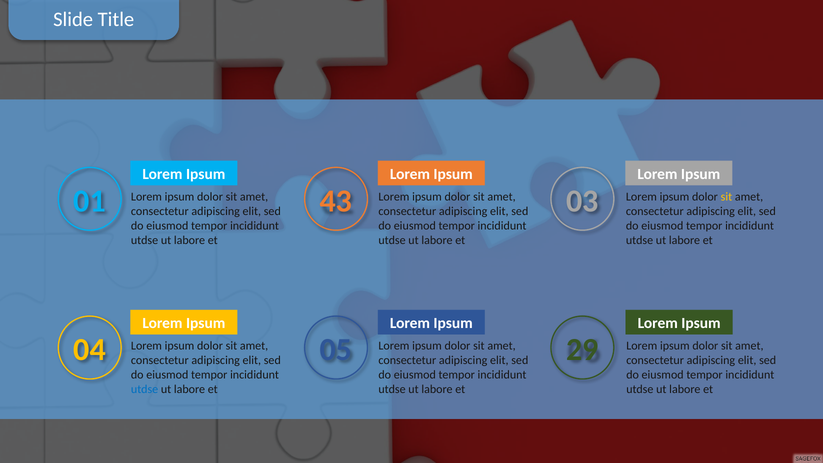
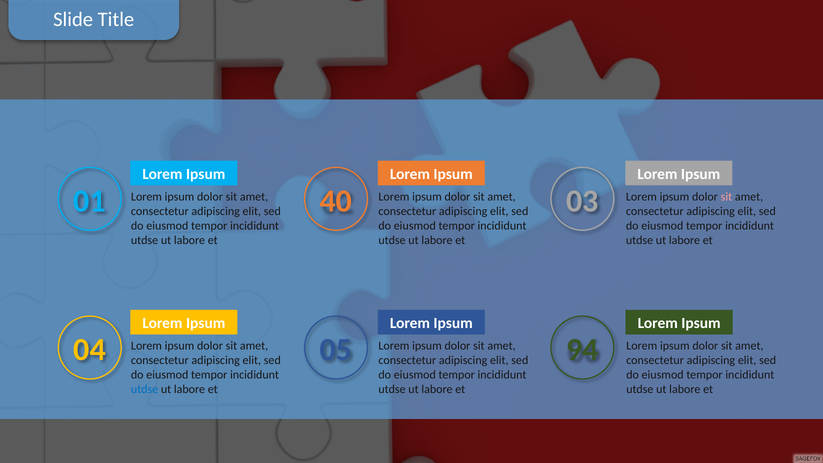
43: 43 -> 40
sit at (726, 197) colour: yellow -> pink
29: 29 -> 94
